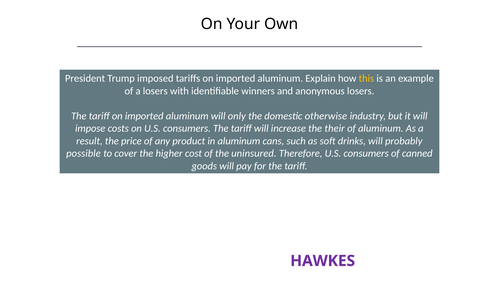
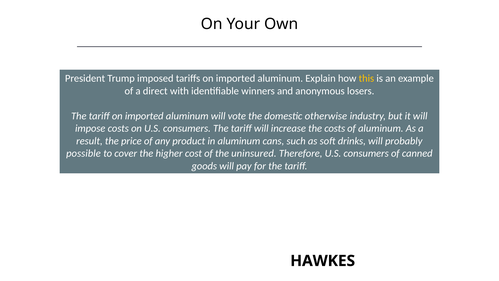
a losers: losers -> direct
only: only -> vote
the their: their -> costs
HAWKES colour: purple -> black
